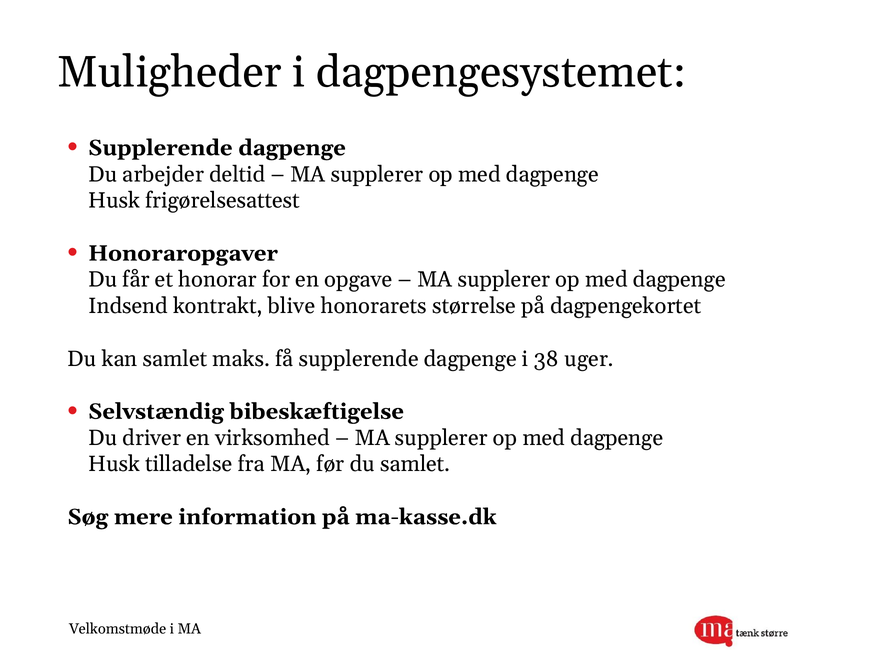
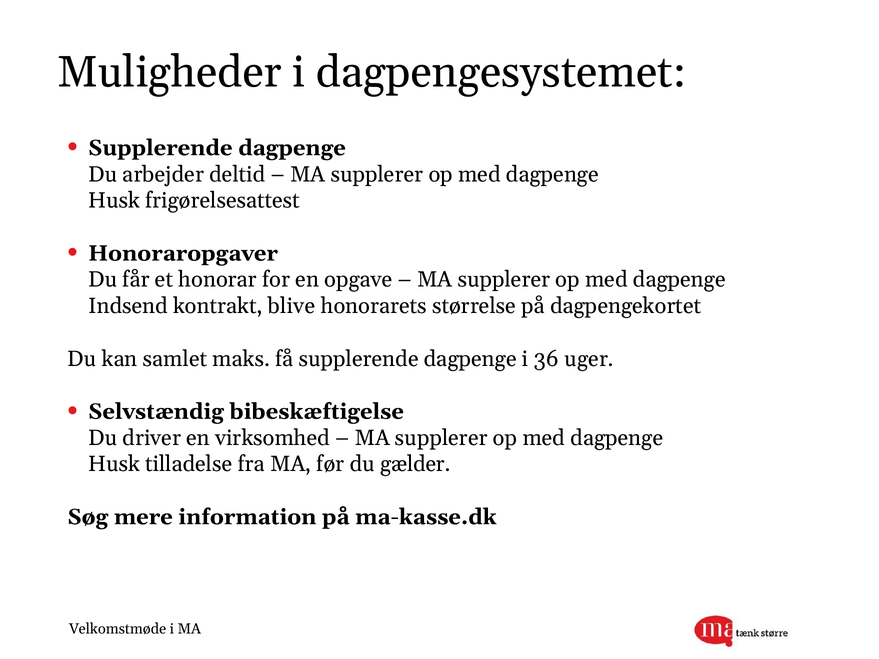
38: 38 -> 36
du samlet: samlet -> gælder
